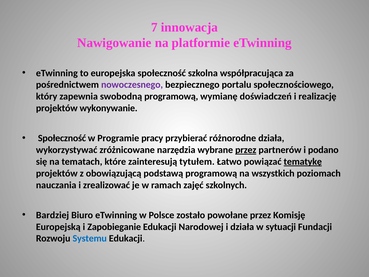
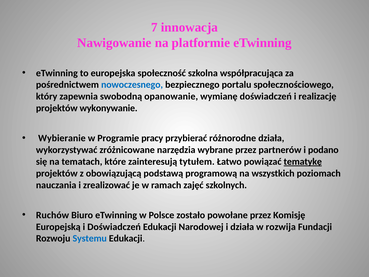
nowoczesnego colour: purple -> blue
swobodną programową: programową -> opanowanie
Społeczność at (62, 138): Społeczność -> Wybieranie
przez at (246, 150) underline: present -> none
Bardziej: Bardziej -> Ruchów
i Zapobieganie: Zapobieganie -> Doświadczeń
sytuacji: sytuacji -> rozwija
